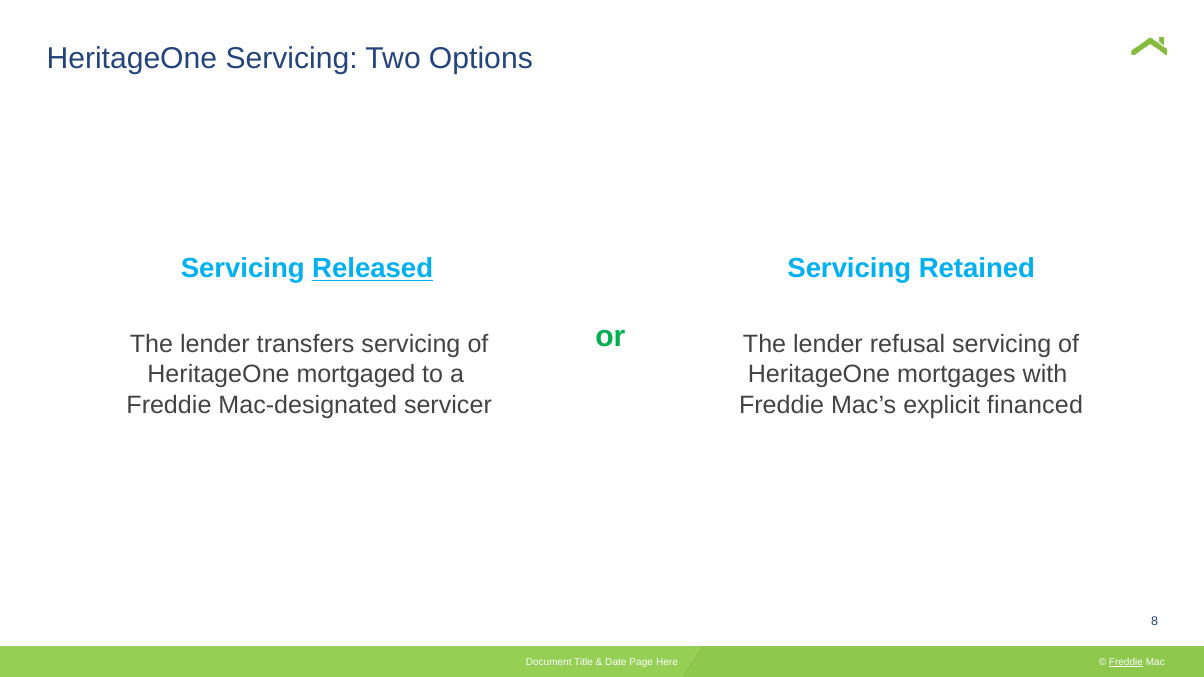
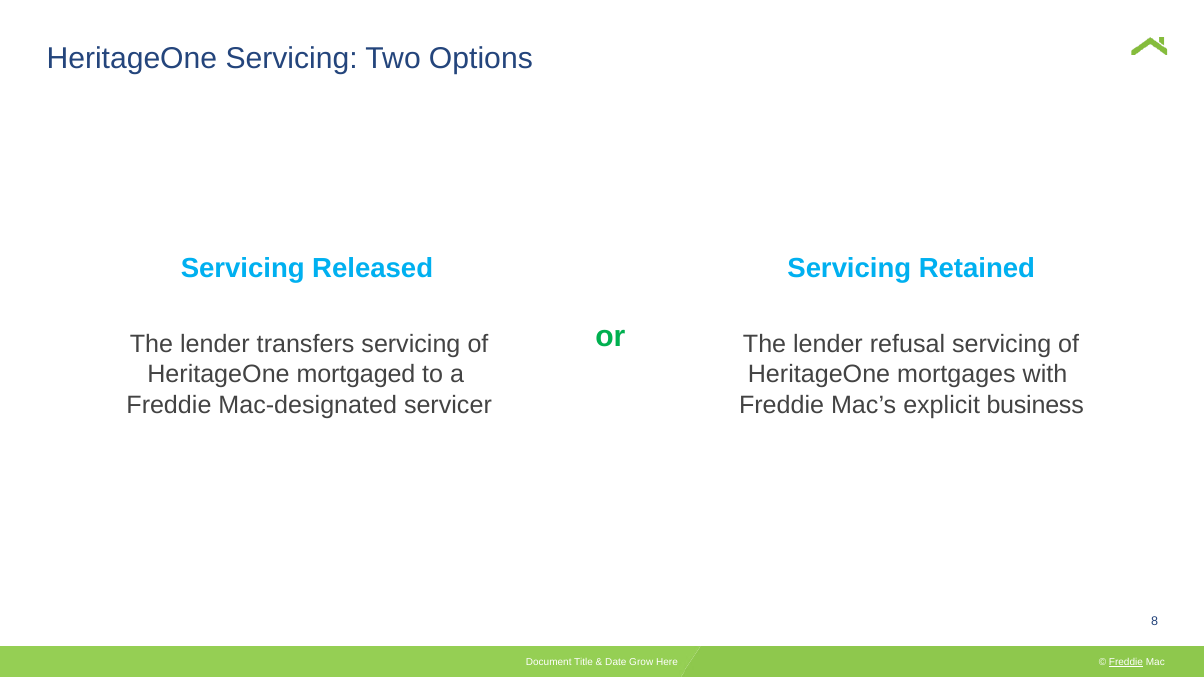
Released underline: present -> none
financed: financed -> business
Page: Page -> Grow
